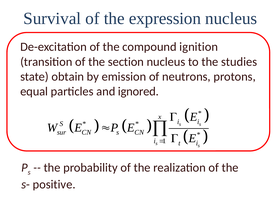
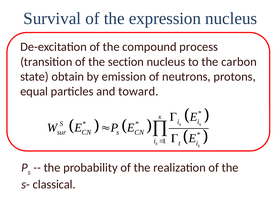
ignition: ignition -> process
studies: studies -> carbon
ignored: ignored -> toward
positive: positive -> classical
